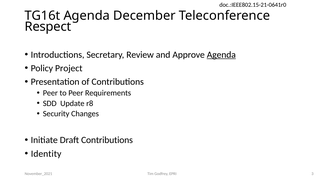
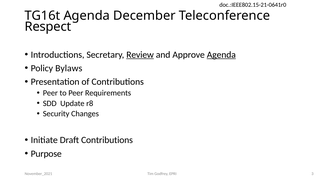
Review underline: none -> present
Project: Project -> Bylaws
Identity: Identity -> Purpose
